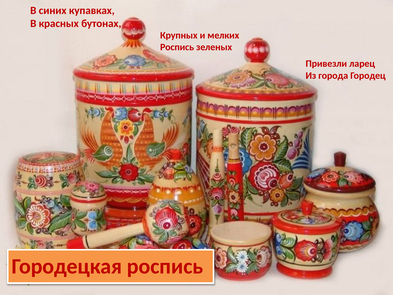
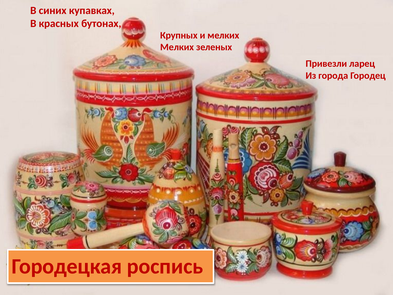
Роспись at (177, 47): Роспись -> Мелких
